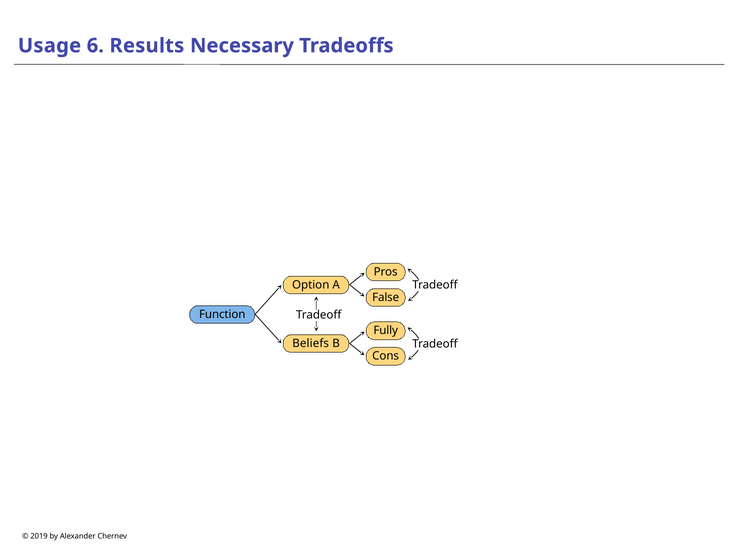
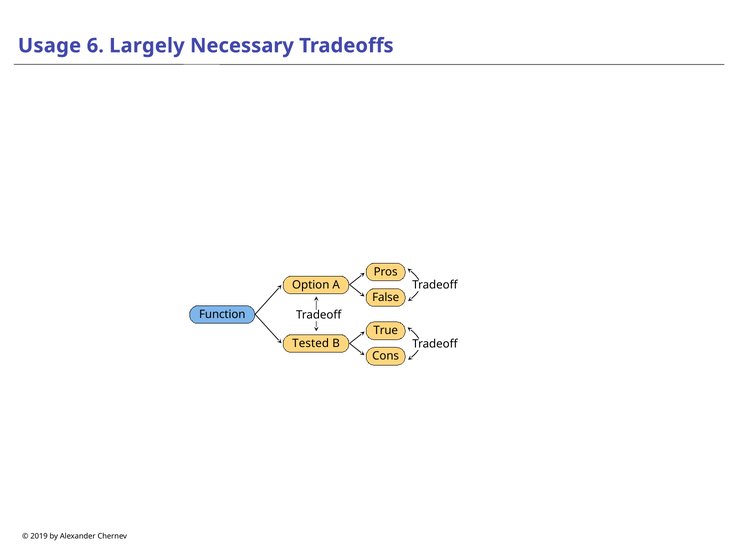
Results: Results -> Largely
Fully: Fully -> True
Beliefs: Beliefs -> Tested
